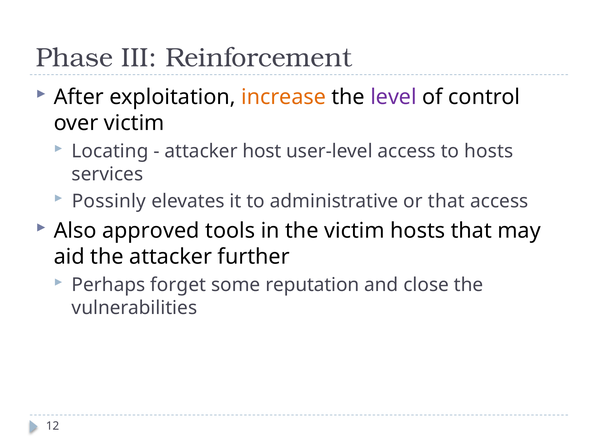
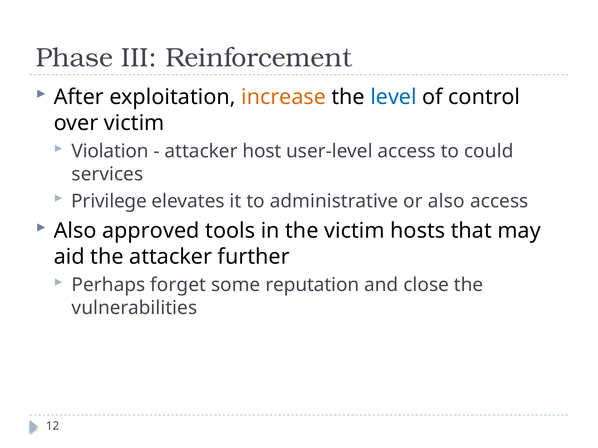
level colour: purple -> blue
Locating: Locating -> Violation
to hosts: hosts -> could
Possinly: Possinly -> Privilege
or that: that -> also
